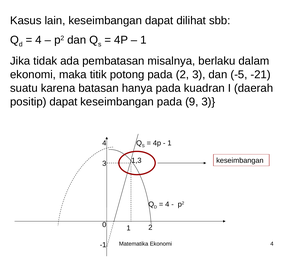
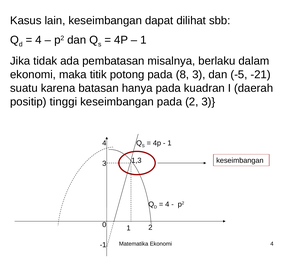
pada 2: 2 -> 8
positip dapat: dapat -> tinggi
pada 9: 9 -> 2
